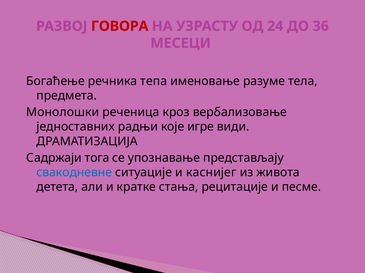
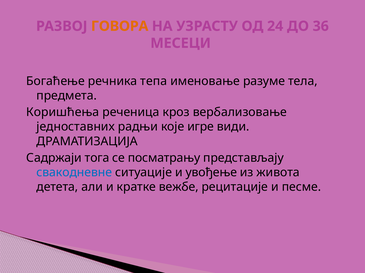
ГОВОРА colour: red -> orange
Монолошки: Монолошки -> Коришћења
упознавање: упознавање -> посматрању
каснијег: каснијег -> увођење
стања: стања -> вежбе
